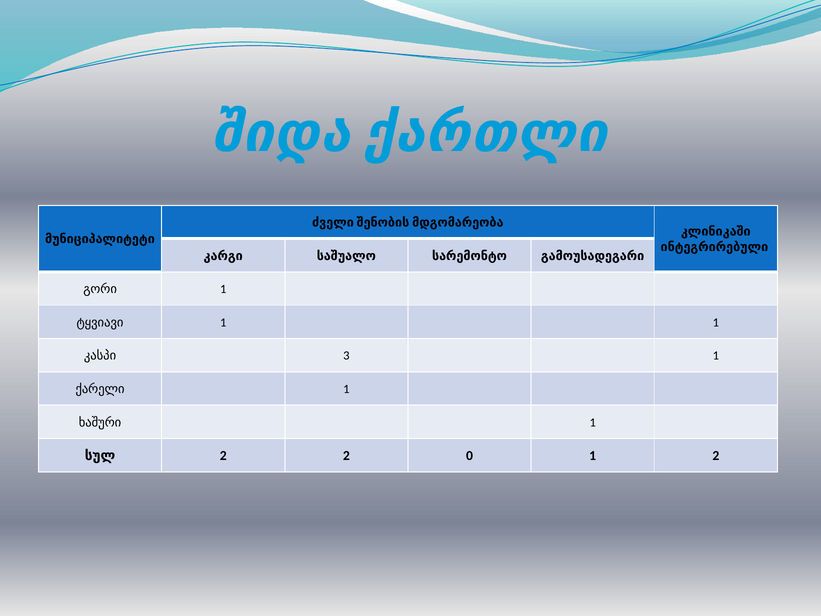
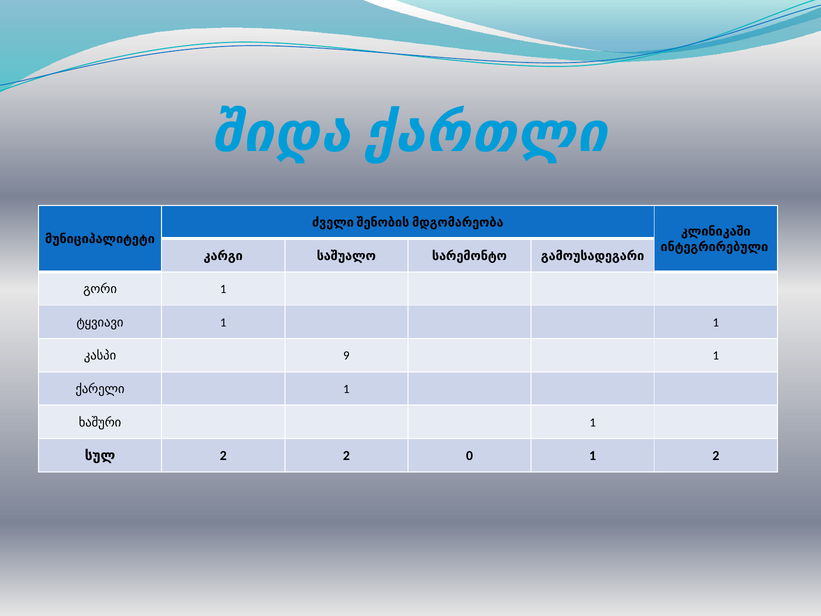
3: 3 -> 9
